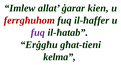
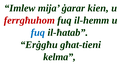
allat: allat -> mija
il-ħaffer: il-ħaffer -> il-hemm
fuq at (38, 33) colour: purple -> blue
